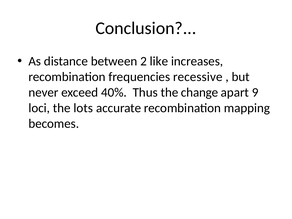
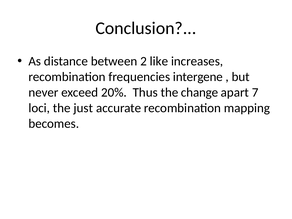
recessive: recessive -> intergene
40%: 40% -> 20%
9: 9 -> 7
lots: lots -> just
